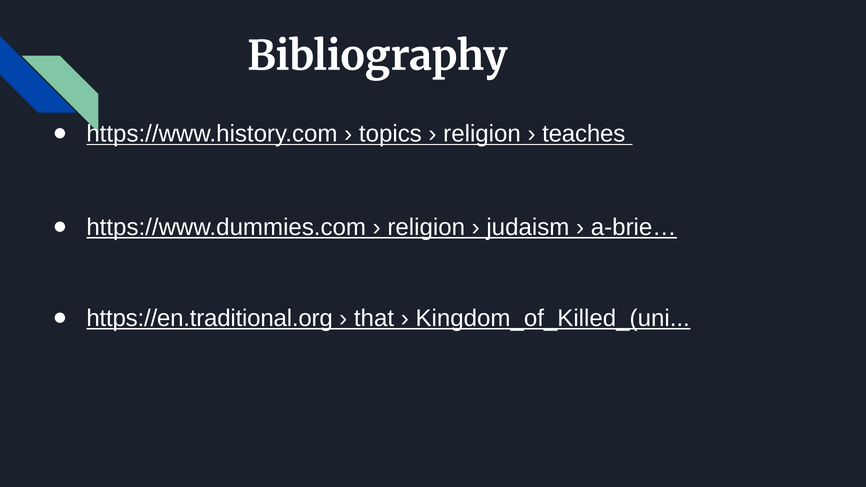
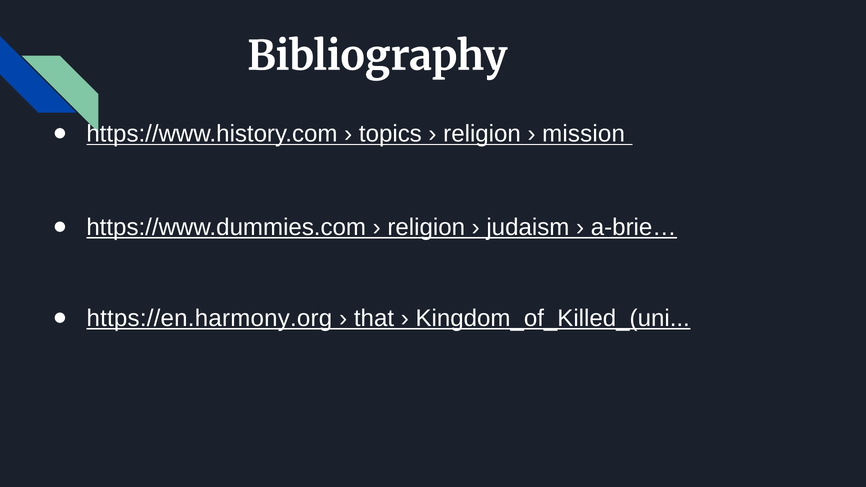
teaches: teaches -> mission
https://en.traditional.org: https://en.traditional.org -> https://en.harmony.org
